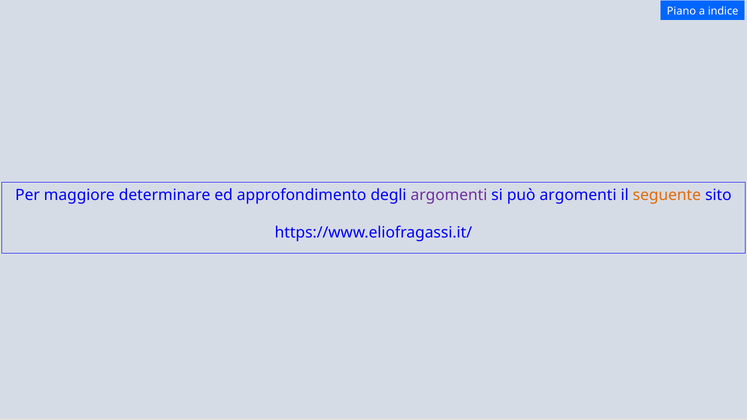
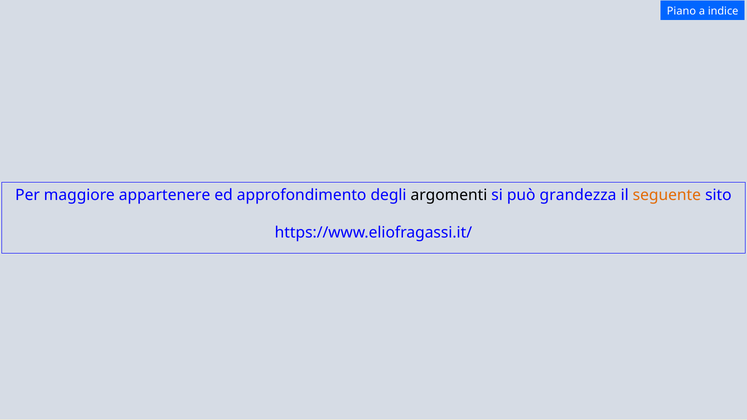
determinare: determinare -> appartenere
argomenti at (449, 195) colour: purple -> black
può argomenti: argomenti -> grandezza
